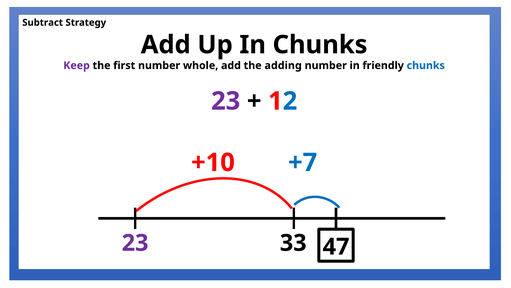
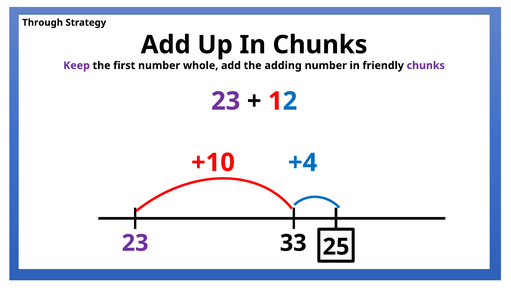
Subtract: Subtract -> Through
chunks at (426, 65) colour: blue -> purple
+7: +7 -> +4
47: 47 -> 25
